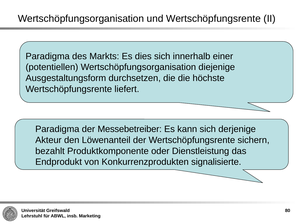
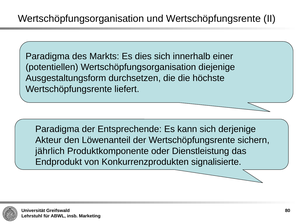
Messebetreiber: Messebetreiber -> Entsprechende
bezahlt: bezahlt -> jährlich
